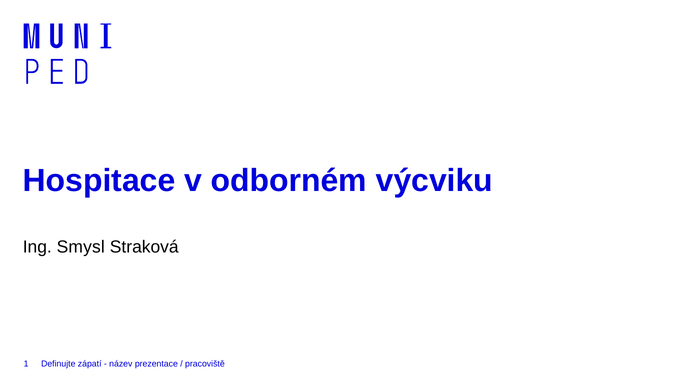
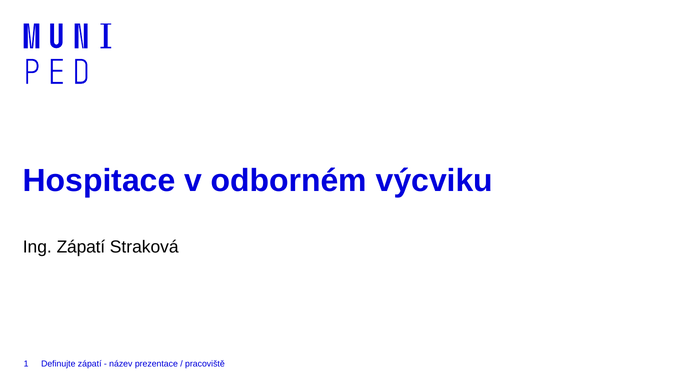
Ing Smysl: Smysl -> Zápatí
